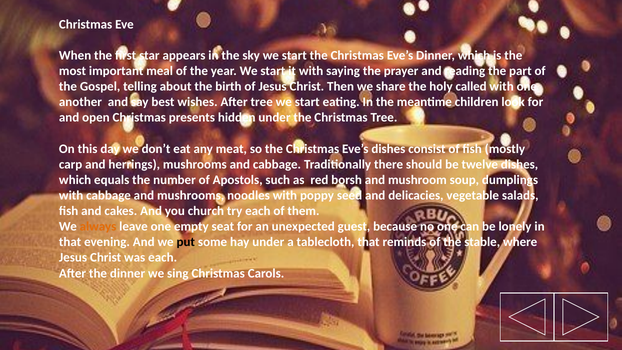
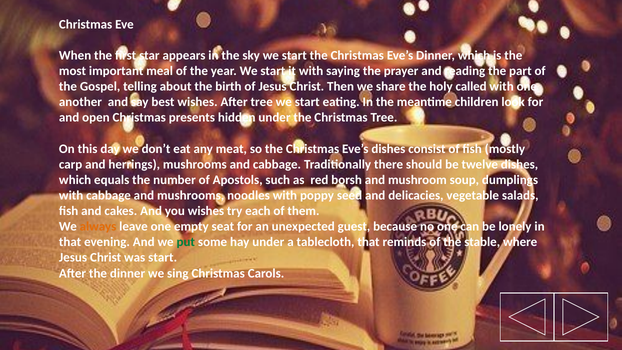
you church: church -> wishes
put colour: black -> green
was each: each -> start
